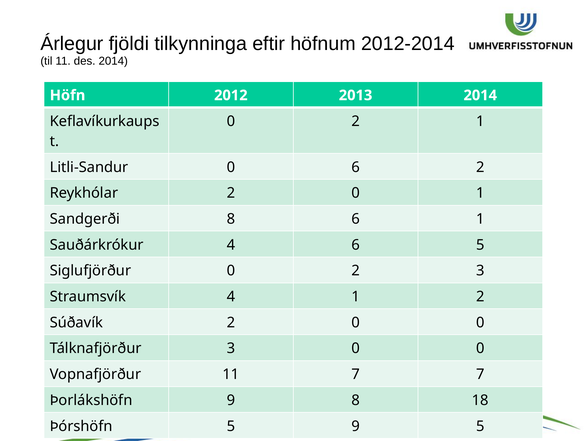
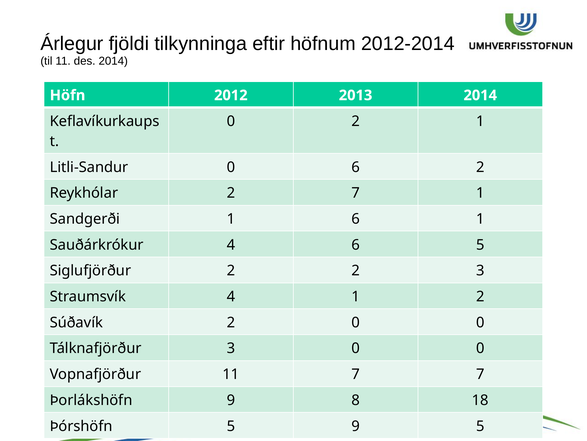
Reykhólar 2 0: 0 -> 7
Sandgerði 8: 8 -> 1
Siglufjörður 0: 0 -> 2
